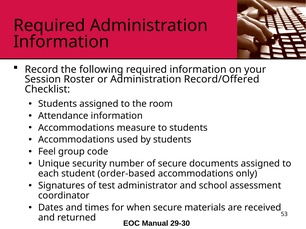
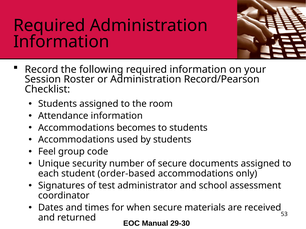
Record/Offered: Record/Offered -> Record/Pearson
measure: measure -> becomes
